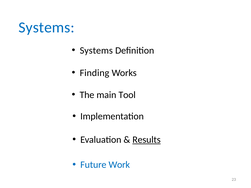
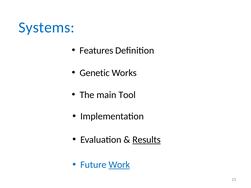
Systems at (96, 50): Systems -> Features
Finding: Finding -> Genetic
Work underline: none -> present
